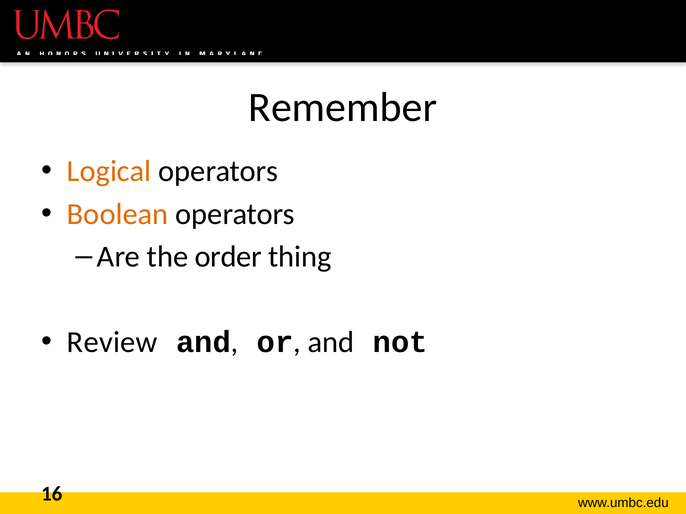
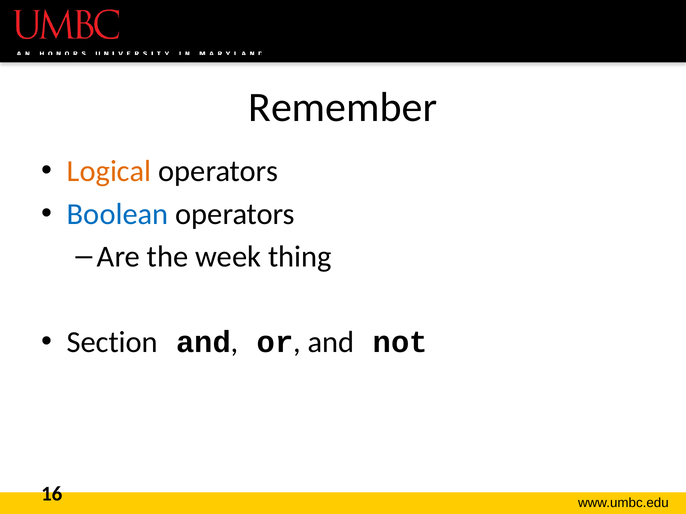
Boolean colour: orange -> blue
order: order -> week
Review: Review -> Section
